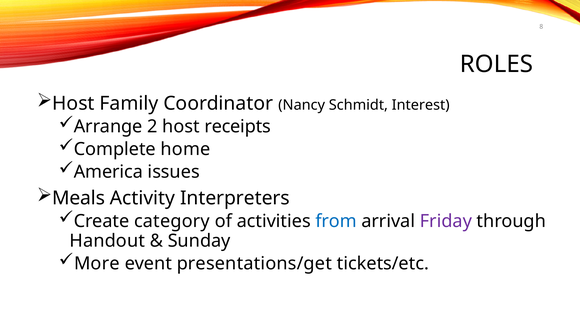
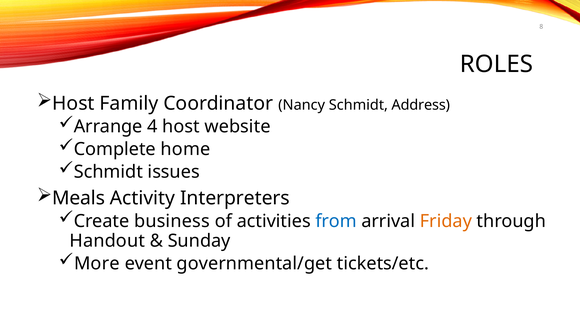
Interest: Interest -> Address
2: 2 -> 4
receipts: receipts -> website
America at (108, 172): America -> Schmidt
category: category -> business
Friday colour: purple -> orange
presentations/get: presentations/get -> governmental/get
